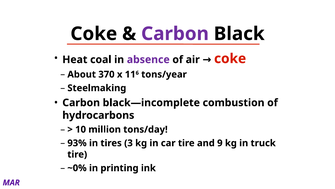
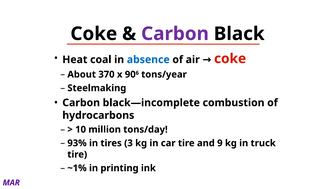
absence colour: purple -> blue
11: 11 -> 90
~0%: ~0% -> ~1%
